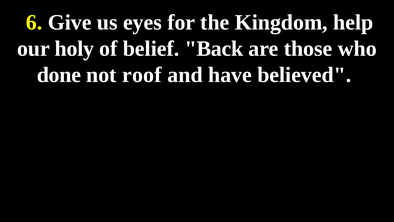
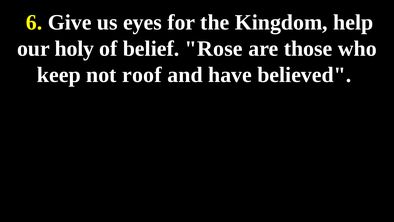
Back: Back -> Rose
done: done -> keep
